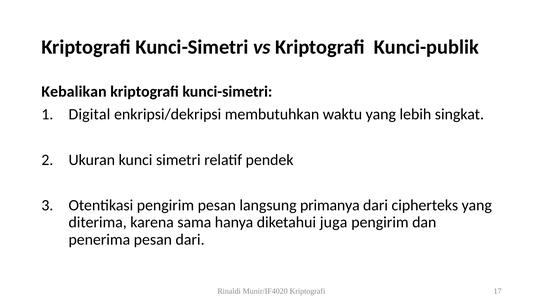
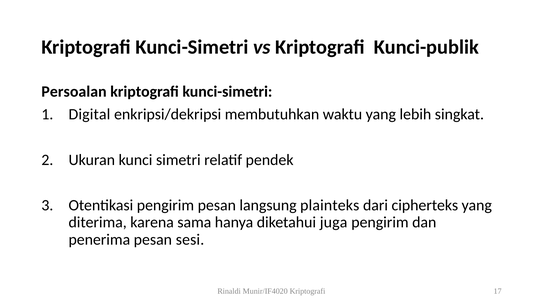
Kebalikan: Kebalikan -> Persoalan
primanya: primanya -> plainteks
pesan dari: dari -> sesi
